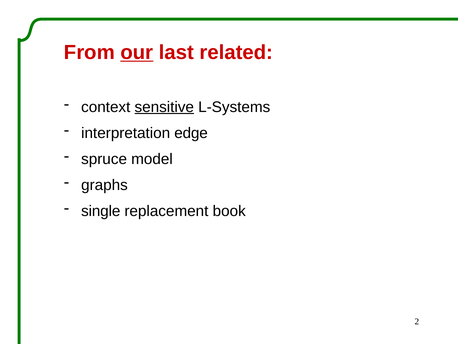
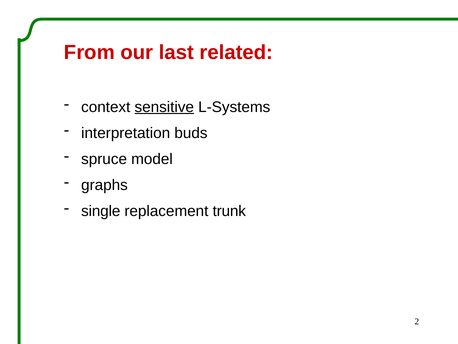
our underline: present -> none
edge: edge -> buds
book: book -> trunk
